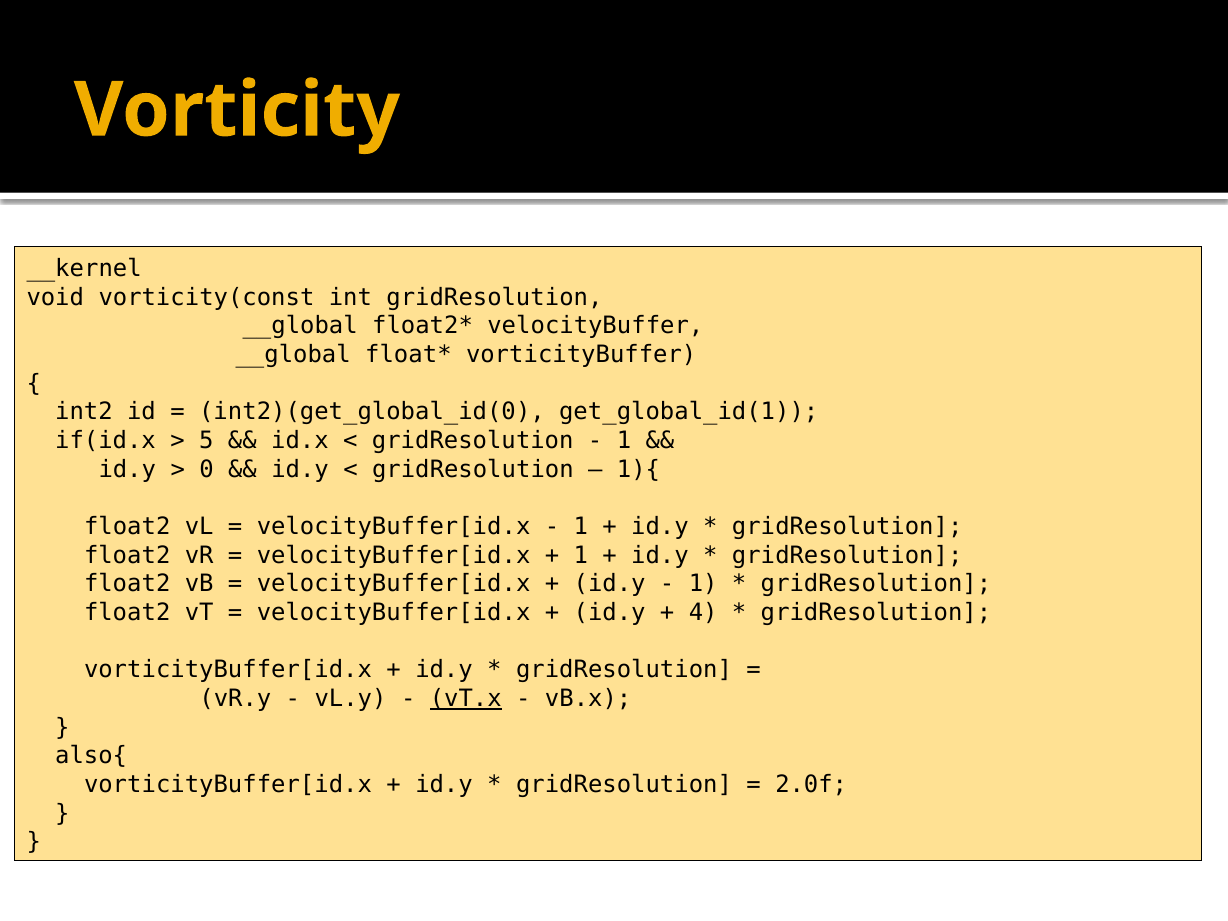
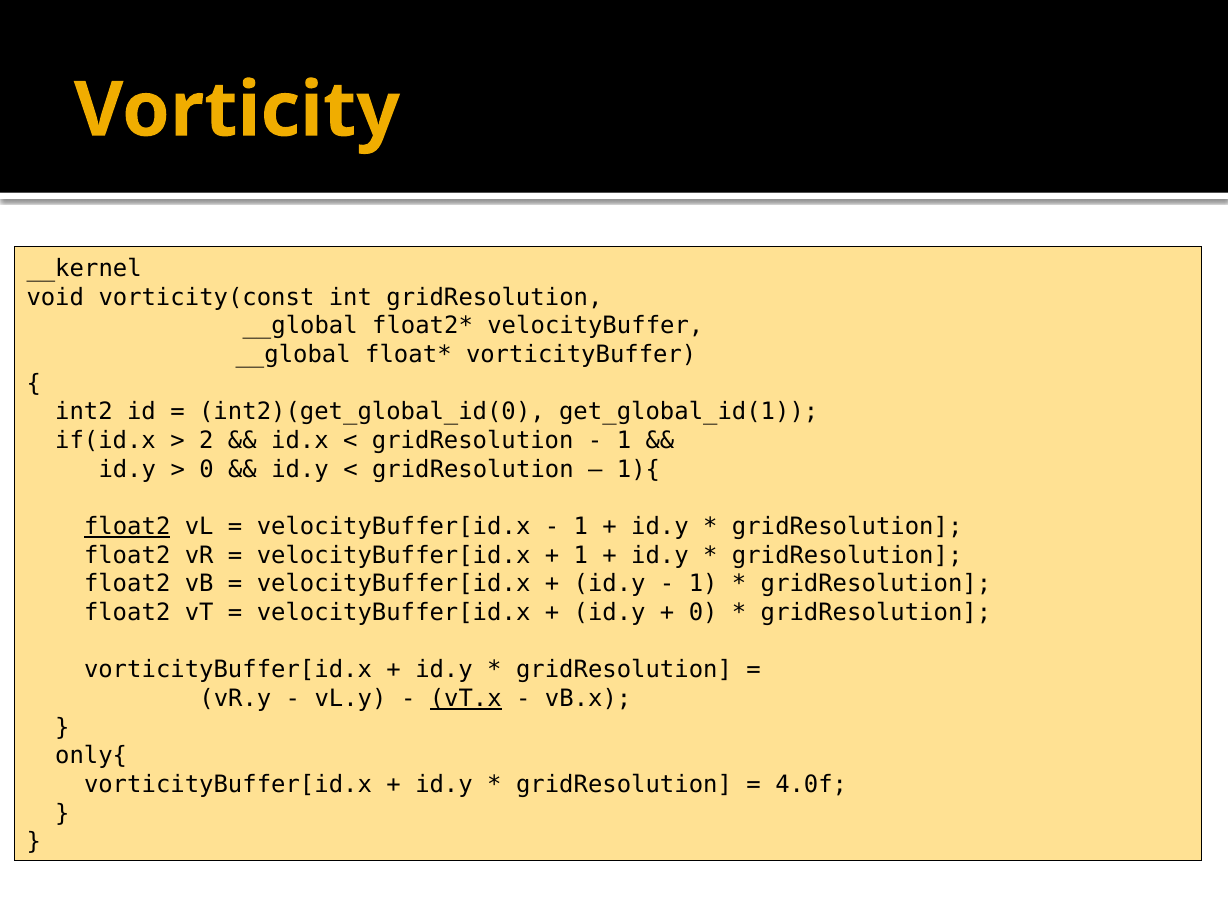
5: 5 -> 2
float2 at (127, 527) underline: none -> present
4 at (703, 613): 4 -> 0
also{: also{ -> only{
2.0f: 2.0f -> 4.0f
